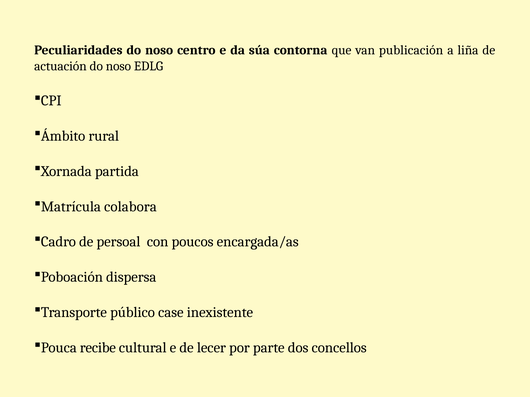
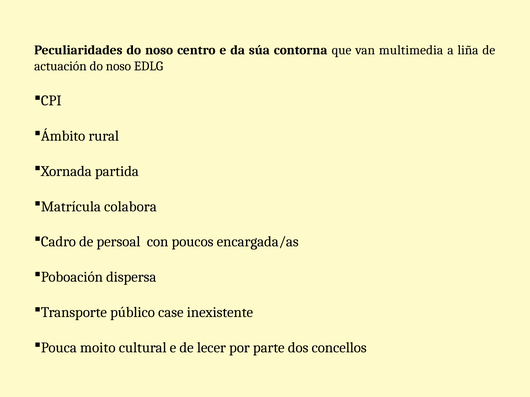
publicación: publicación -> multimedia
recibe: recibe -> moito
